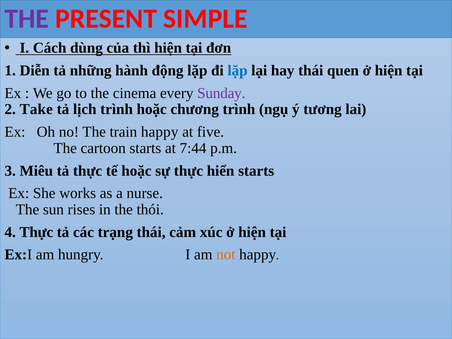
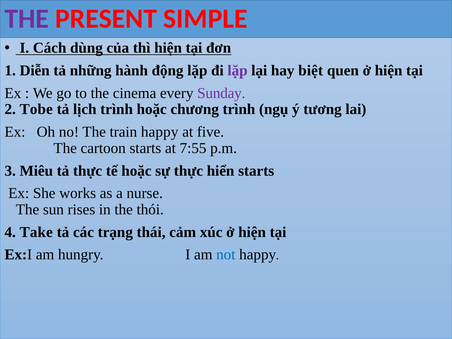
lặp at (238, 71) colour: blue -> purple
hay thái: thái -> biệt
Take: Take -> Tobe
7:44: 7:44 -> 7:55
4 Thực: Thực -> Take
not colour: orange -> blue
